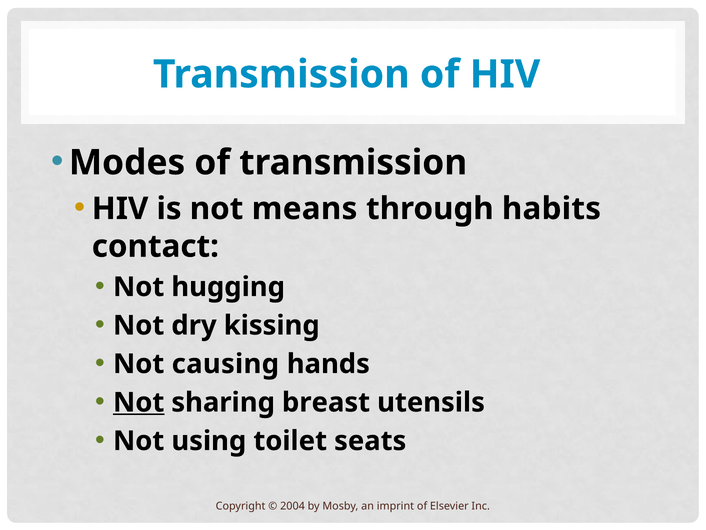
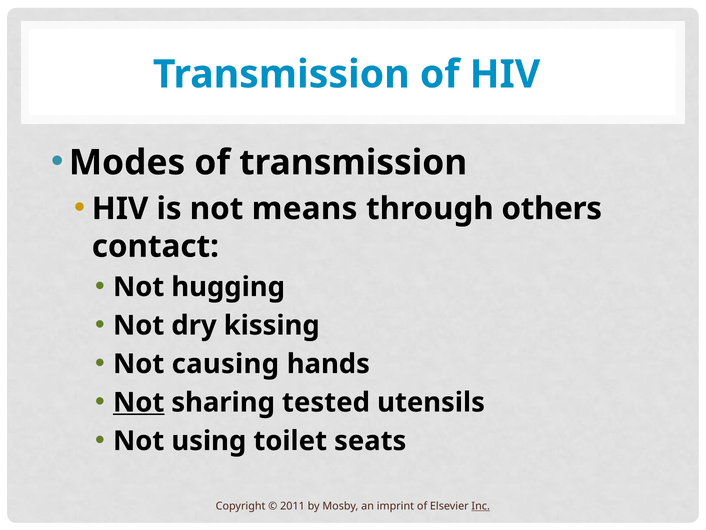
habits: habits -> others
breast: breast -> tested
2004: 2004 -> 2011
Inc underline: none -> present
